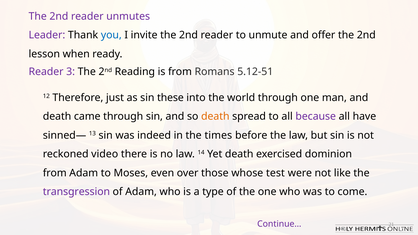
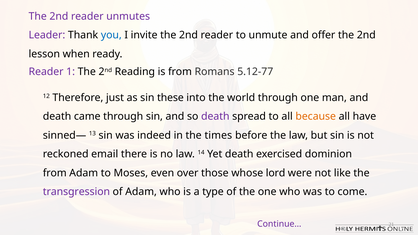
3: 3 -> 1
5.12-51: 5.12-51 -> 5.12-77
death at (215, 117) colour: orange -> purple
because colour: purple -> orange
video: video -> email
test: test -> lord
